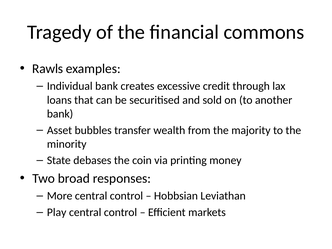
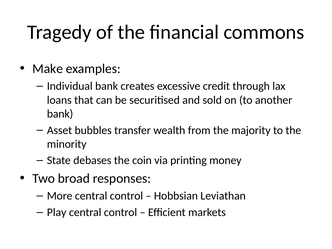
Rawls: Rawls -> Make
